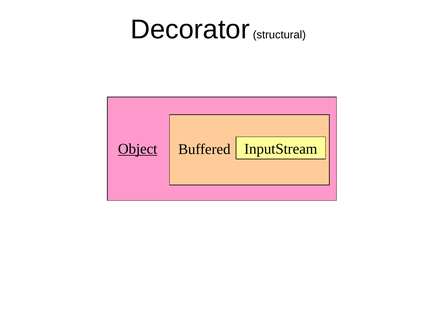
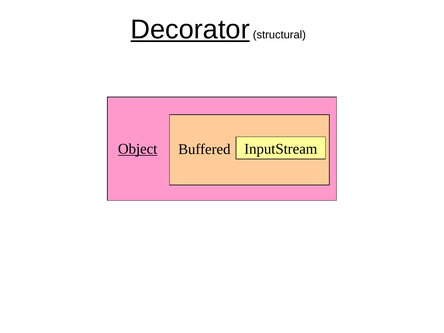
Decorator underline: none -> present
